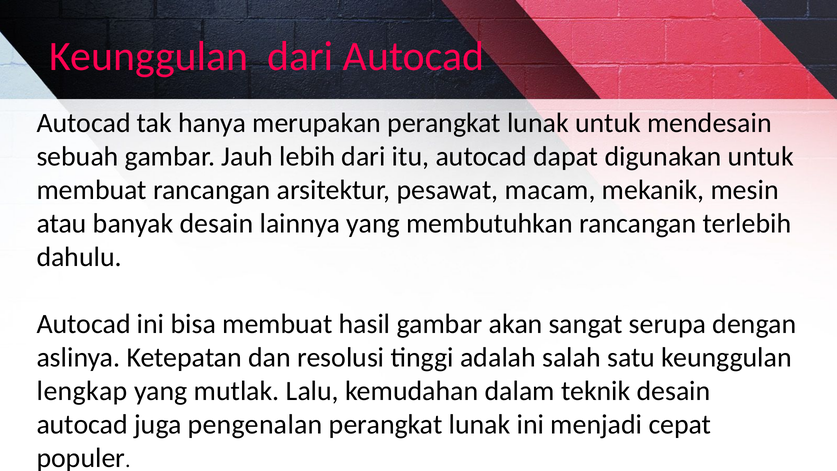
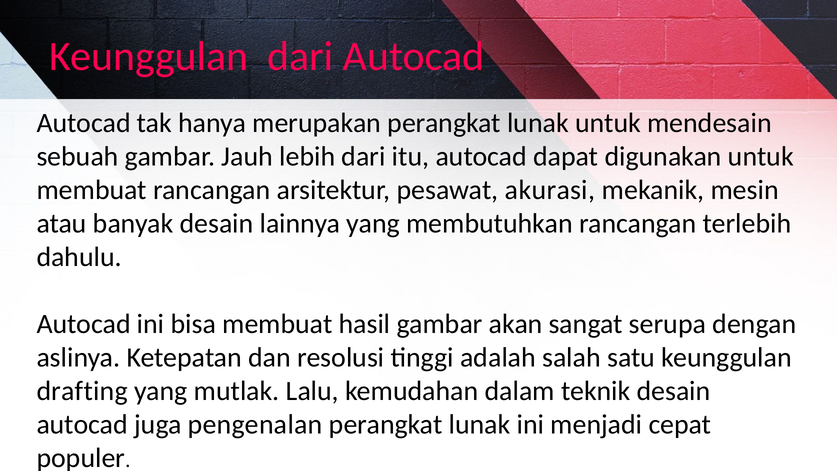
macam: macam -> akurasi
lengkap: lengkap -> drafting
